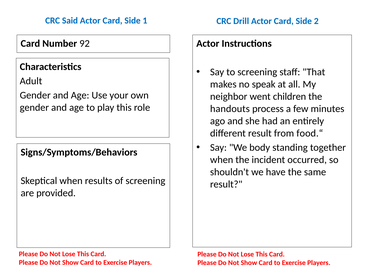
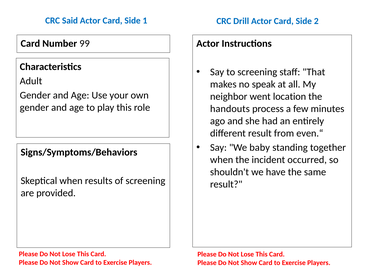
92: 92 -> 99
children: children -> location
food.“: food.“ -> even.“
body: body -> baby
